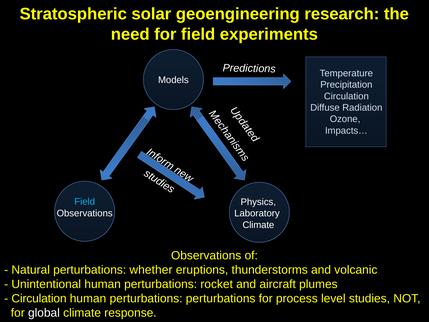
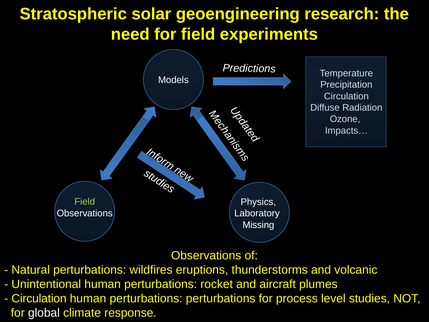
Field at (85, 202) colour: light blue -> light green
Climate at (258, 225): Climate -> Missing
whether: whether -> wildfires
